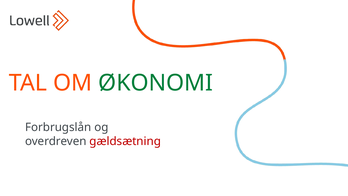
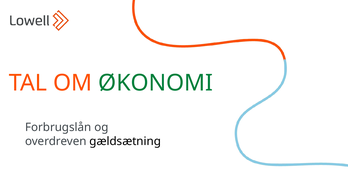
gældsætning colour: red -> black
